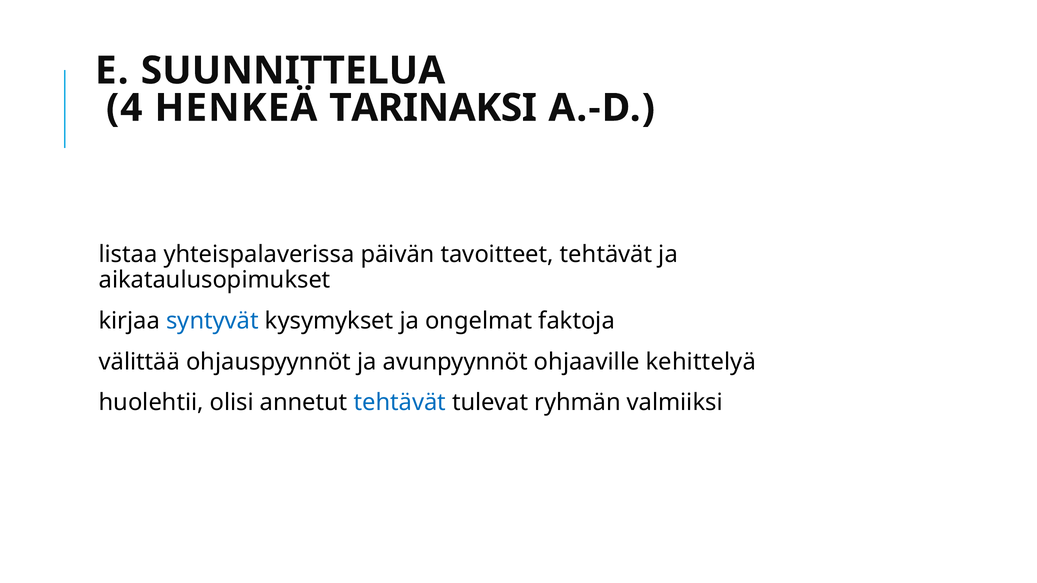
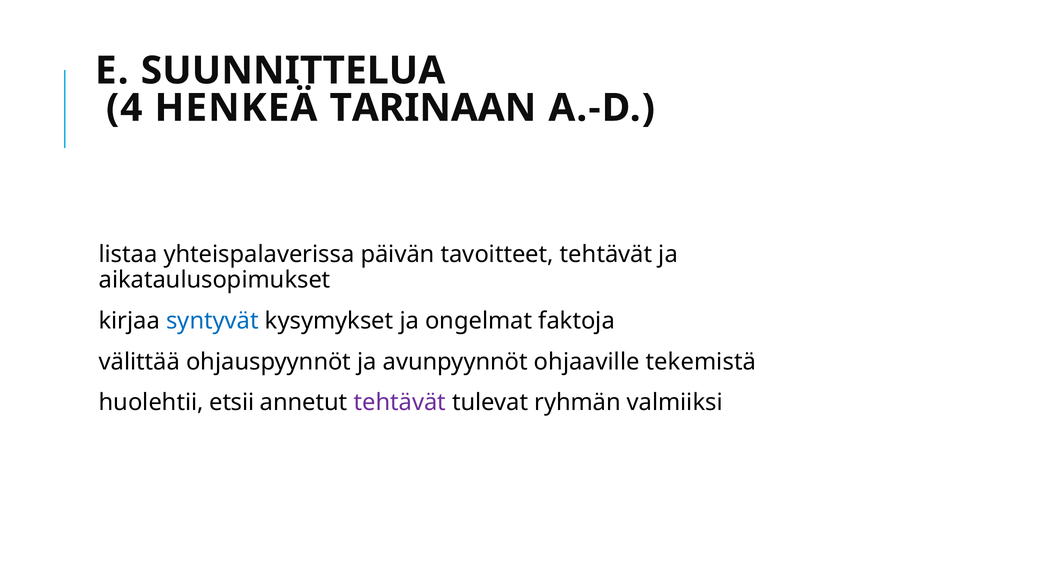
TARINAKSI: TARINAKSI -> TARINAAN
kehittelyä: kehittelyä -> tekemistä
olisi: olisi -> etsii
tehtävät at (400, 403) colour: blue -> purple
